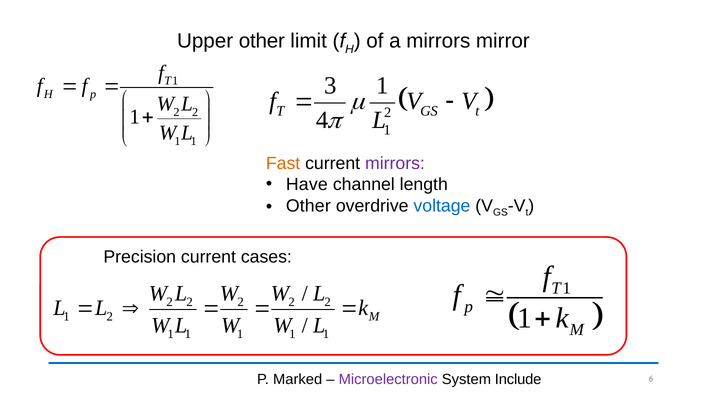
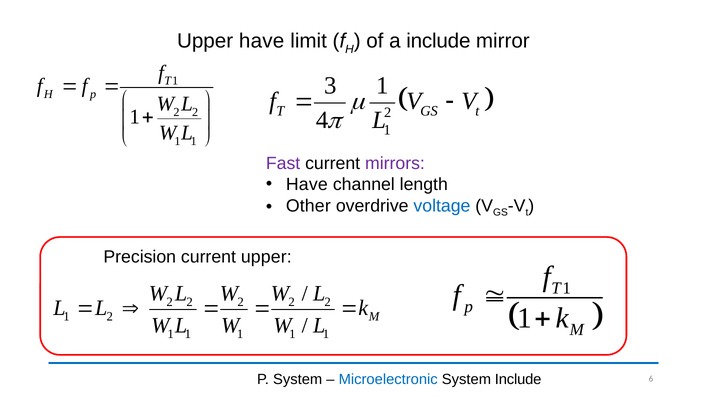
Upper other: other -> have
a mirrors: mirrors -> include
Fast colour: orange -> purple
current cases: cases -> upper
P Marked: Marked -> System
Microelectronic colour: purple -> blue
